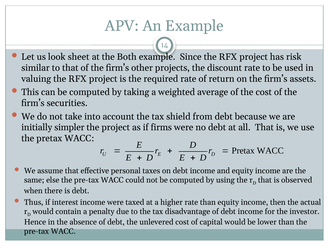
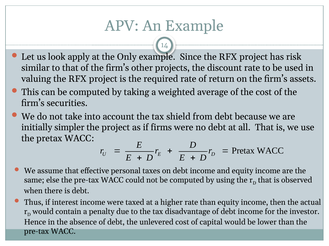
sheet: sheet -> apply
Both: Both -> Only
